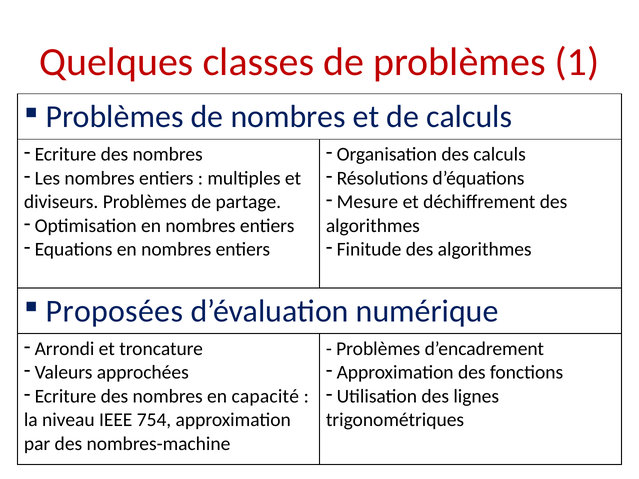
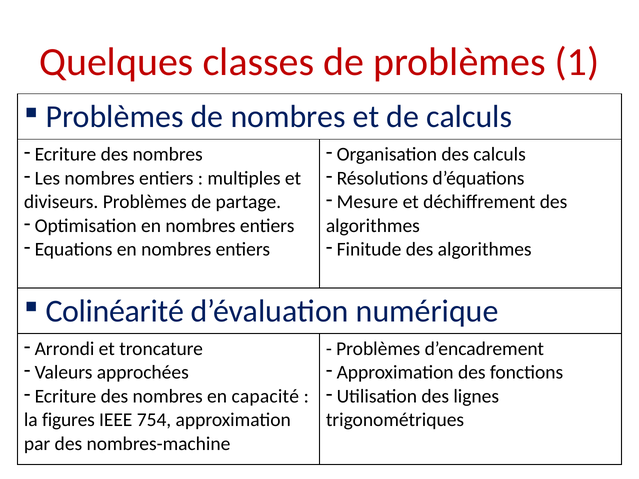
Proposées: Proposées -> Colinéarité
niveau: niveau -> figures
